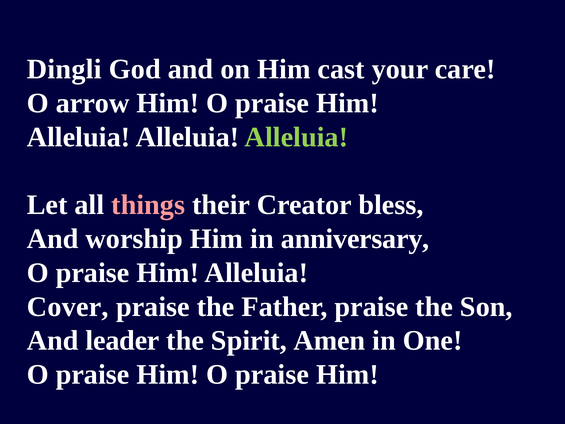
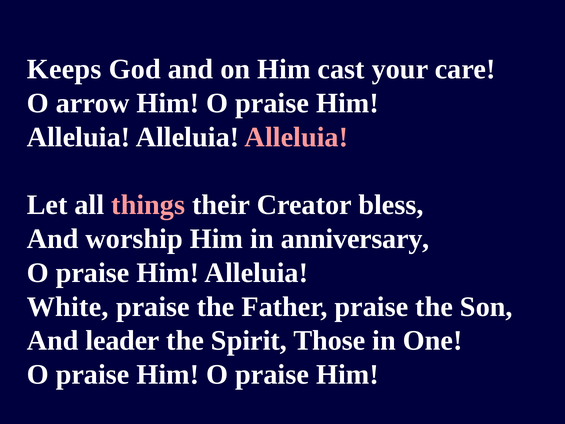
Dingli: Dingli -> Keeps
Alleluia at (296, 137) colour: light green -> pink
Cover: Cover -> White
Amen: Amen -> Those
